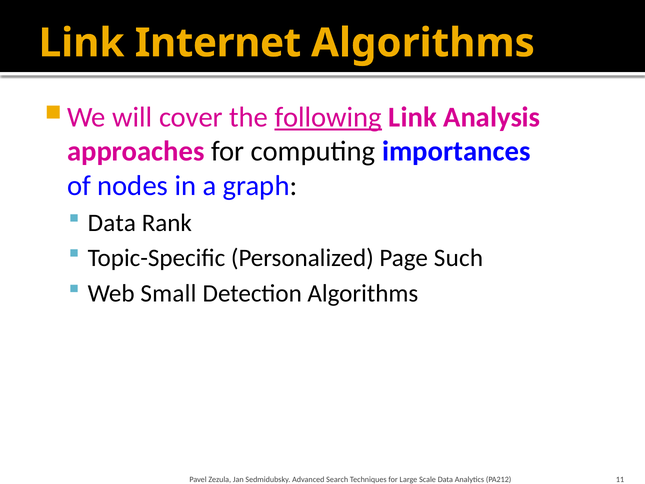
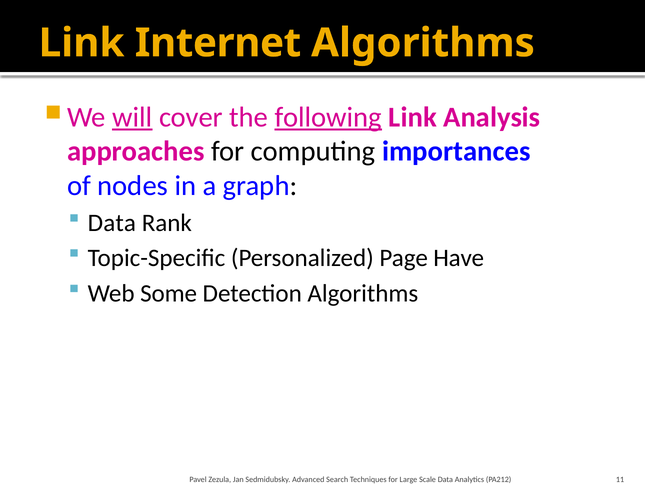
will underline: none -> present
Such: Such -> Have
Small: Small -> Some
